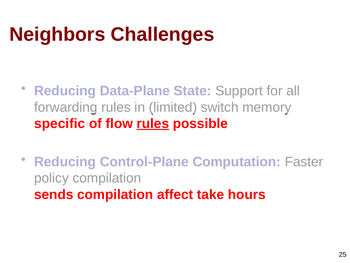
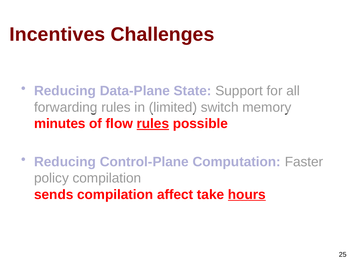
Neighbors: Neighbors -> Incentives
specific: specific -> minutes
hours underline: none -> present
